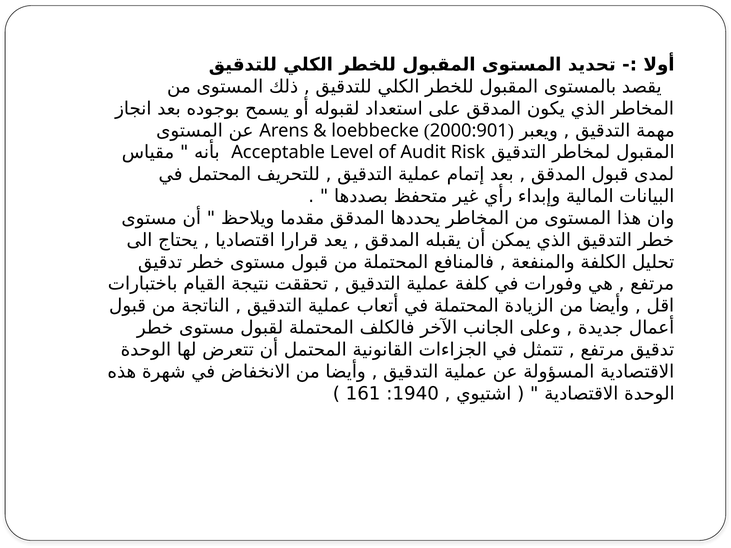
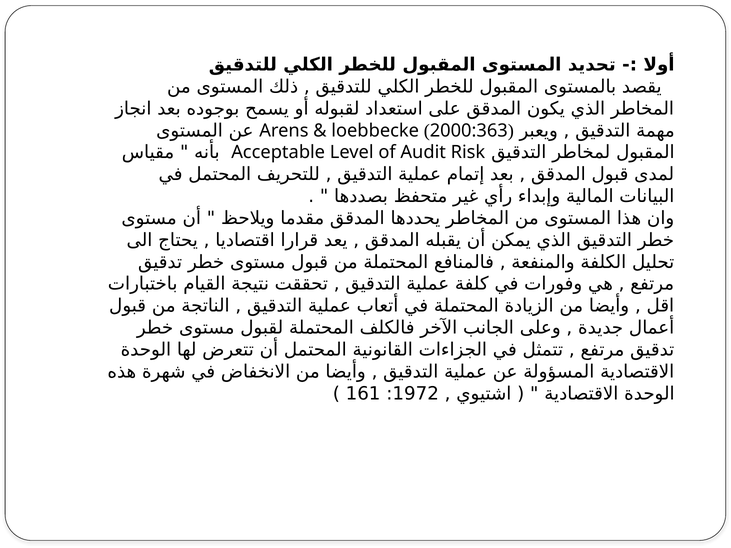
2000:901: 2000:901 -> 2000:363
1940: 1940 -> 1972
